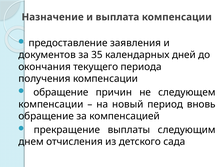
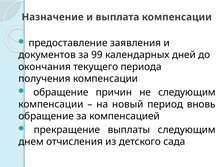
35: 35 -> 99
не следующем: следующем -> следующим
